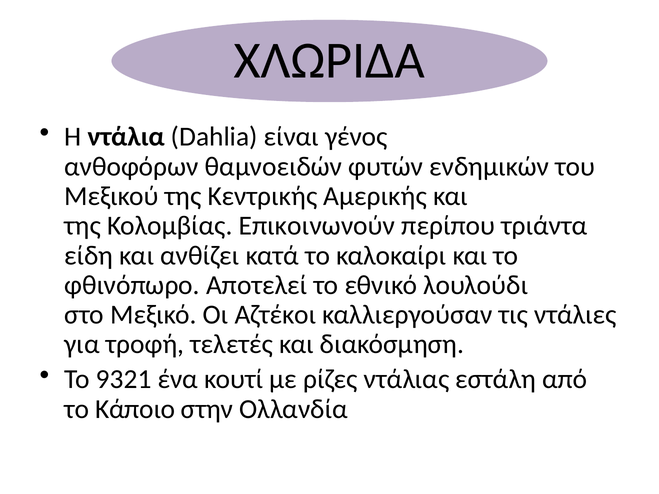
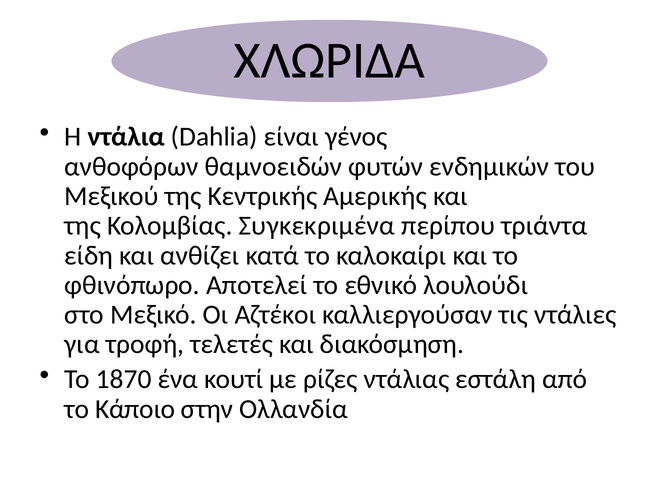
Επικοινωνούν: Επικοινωνούν -> Συγκεκριμένα
9321: 9321 -> 1870
